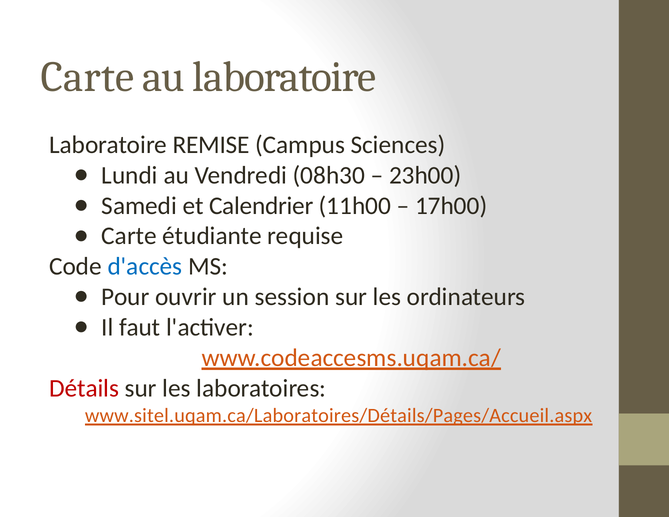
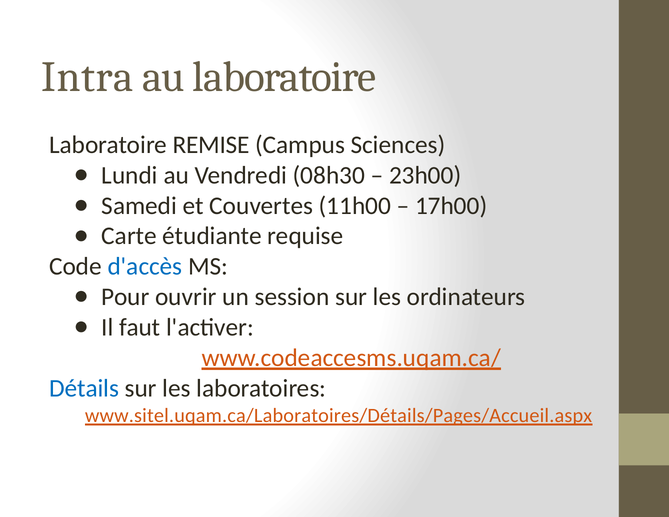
Carte at (87, 77): Carte -> Intra
Calendrier: Calendrier -> Couvertes
Détails colour: red -> blue
